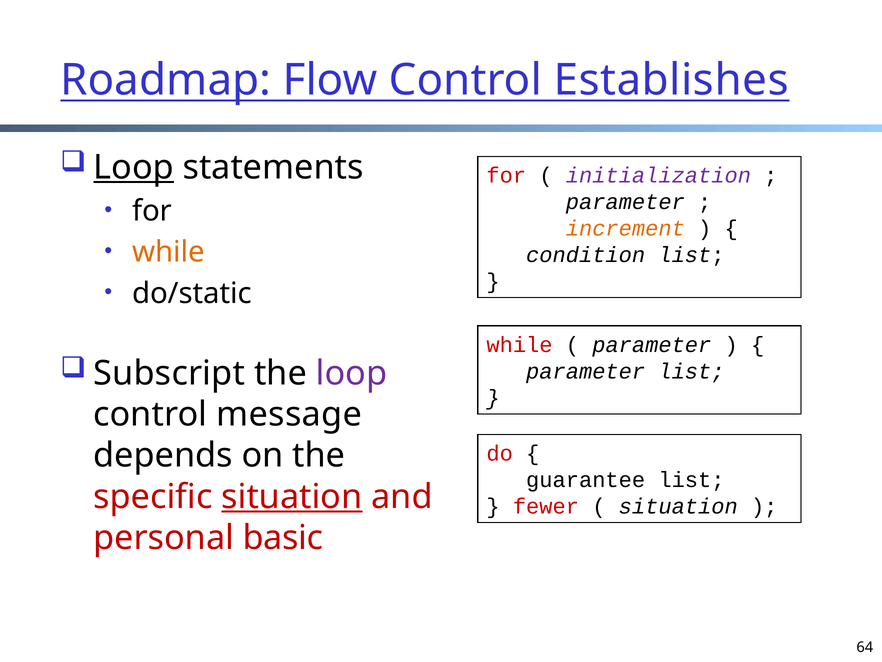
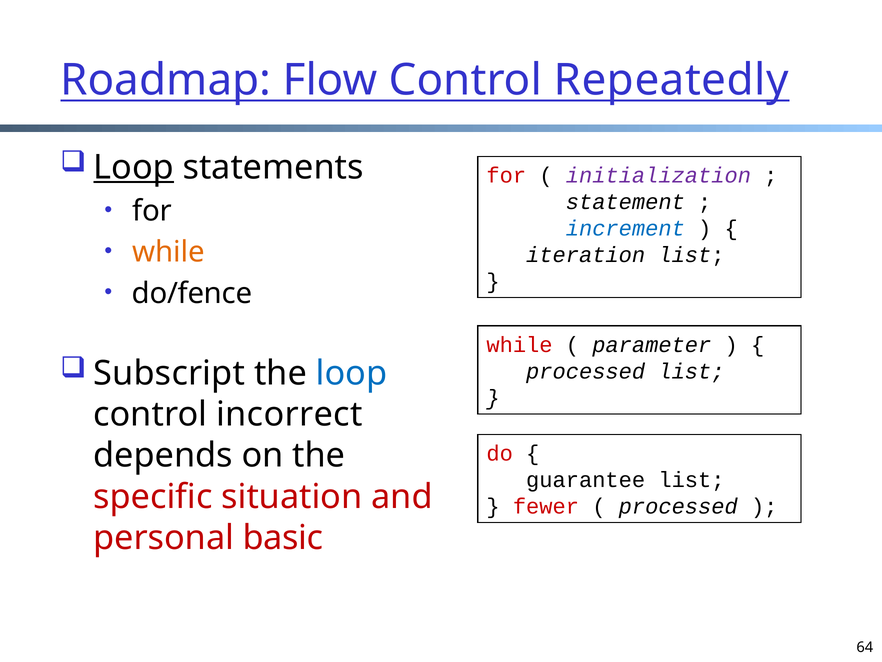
Establishes: Establishes -> Repeatedly
parameter at (625, 202): parameter -> statement
increment colour: orange -> blue
condition: condition -> iteration
do/static: do/static -> do/fence
loop at (351, 373) colour: purple -> blue
parameter at (586, 371): parameter -> processed
message: message -> incorrect
situation at (292, 496) underline: present -> none
situation at (678, 506): situation -> processed
